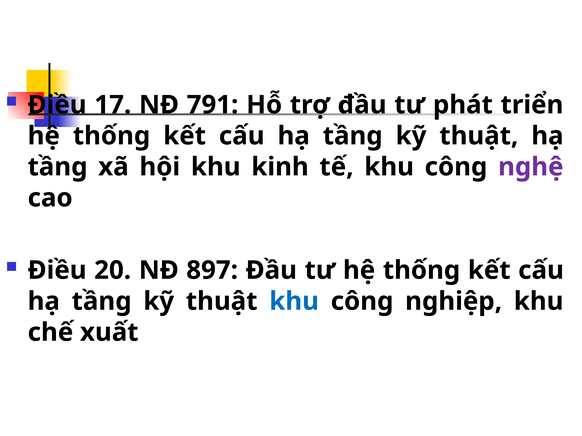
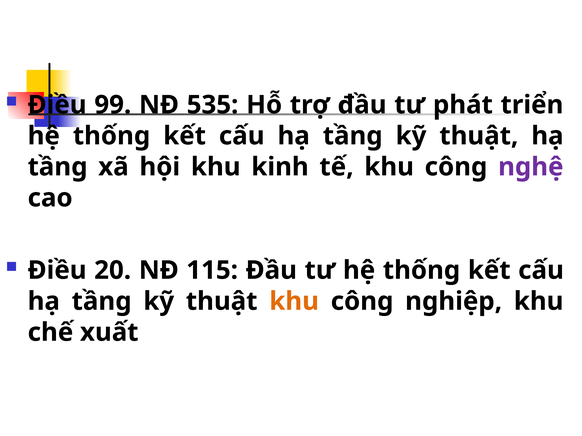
17: 17 -> 99
791: 791 -> 535
897: 897 -> 115
khu at (294, 302) colour: blue -> orange
